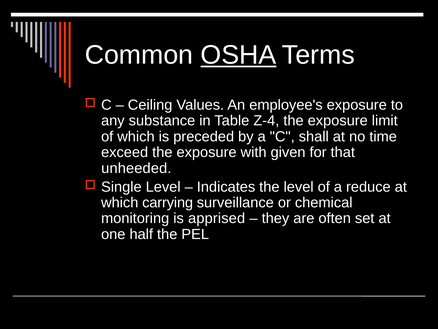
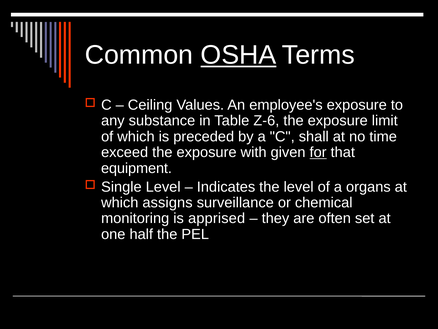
Z-4: Z-4 -> Z-6
for underline: none -> present
unheeded: unheeded -> equipment
reduce: reduce -> organs
carrying: carrying -> assigns
